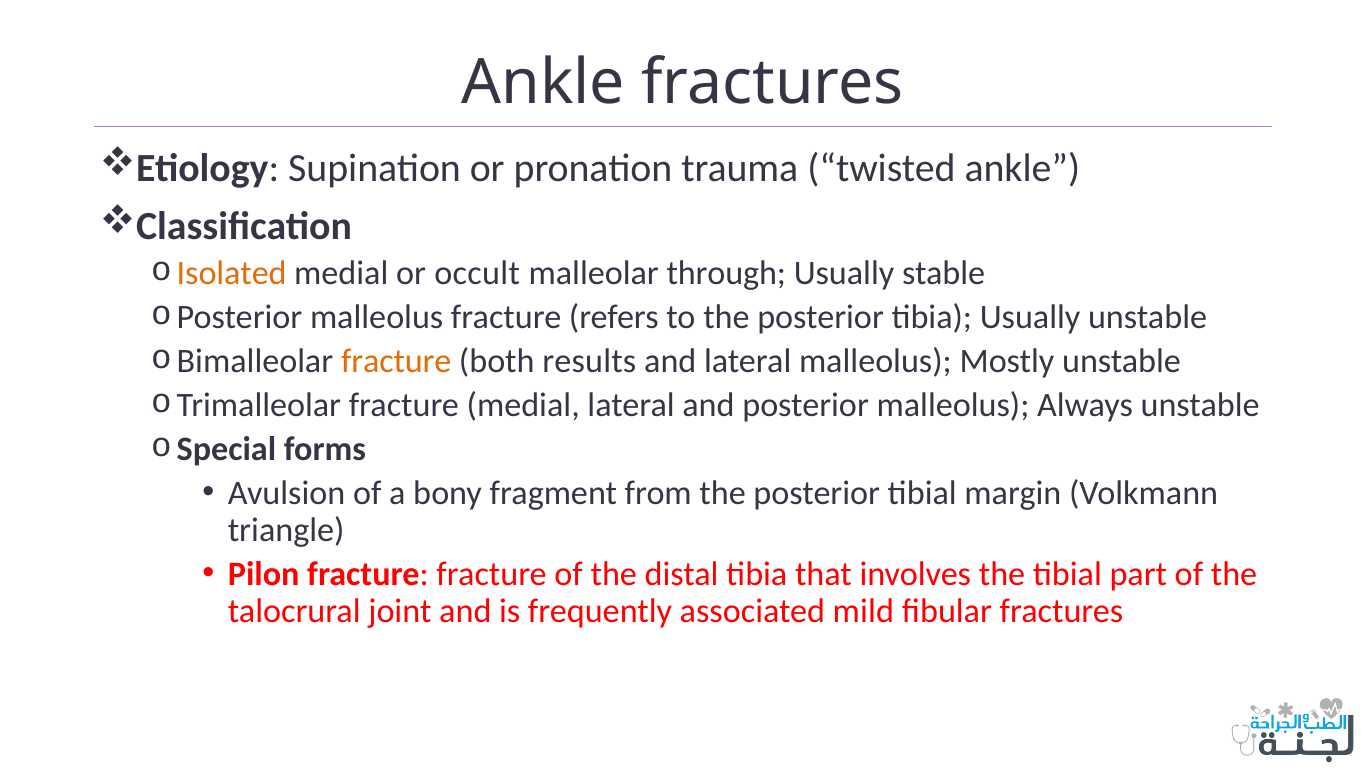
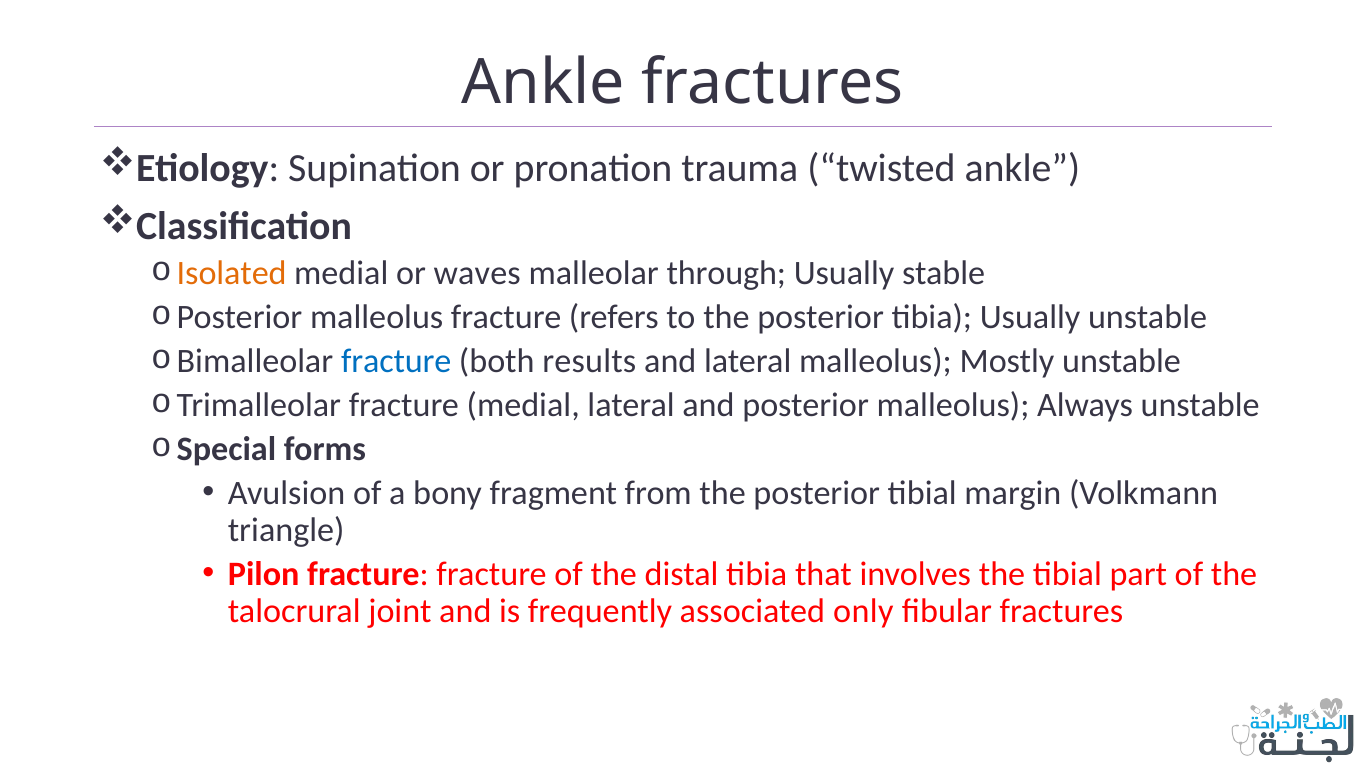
occult: occult -> waves
fracture at (396, 361) colour: orange -> blue
mild: mild -> only
